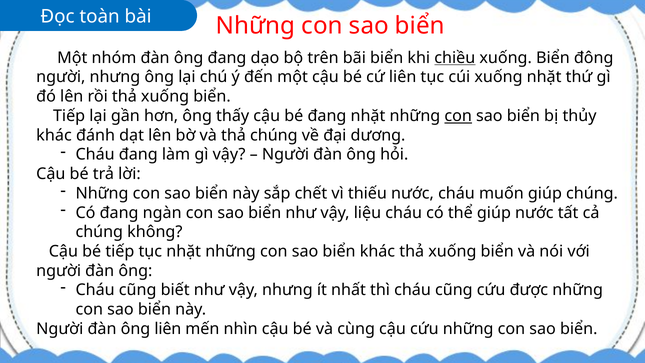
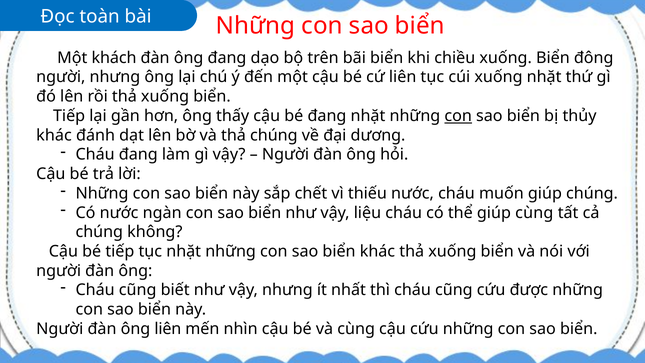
Một nhóm: nhóm -> khách
chiều underline: present -> none
Có đang: đang -> nước
giúp nước: nước -> cùng
